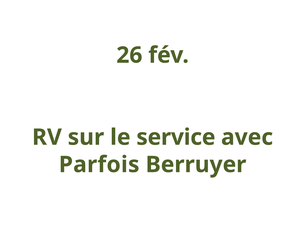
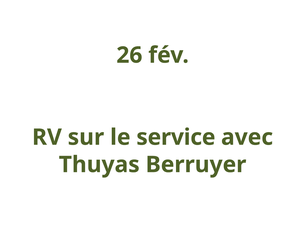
Parfois: Parfois -> Thuyas
